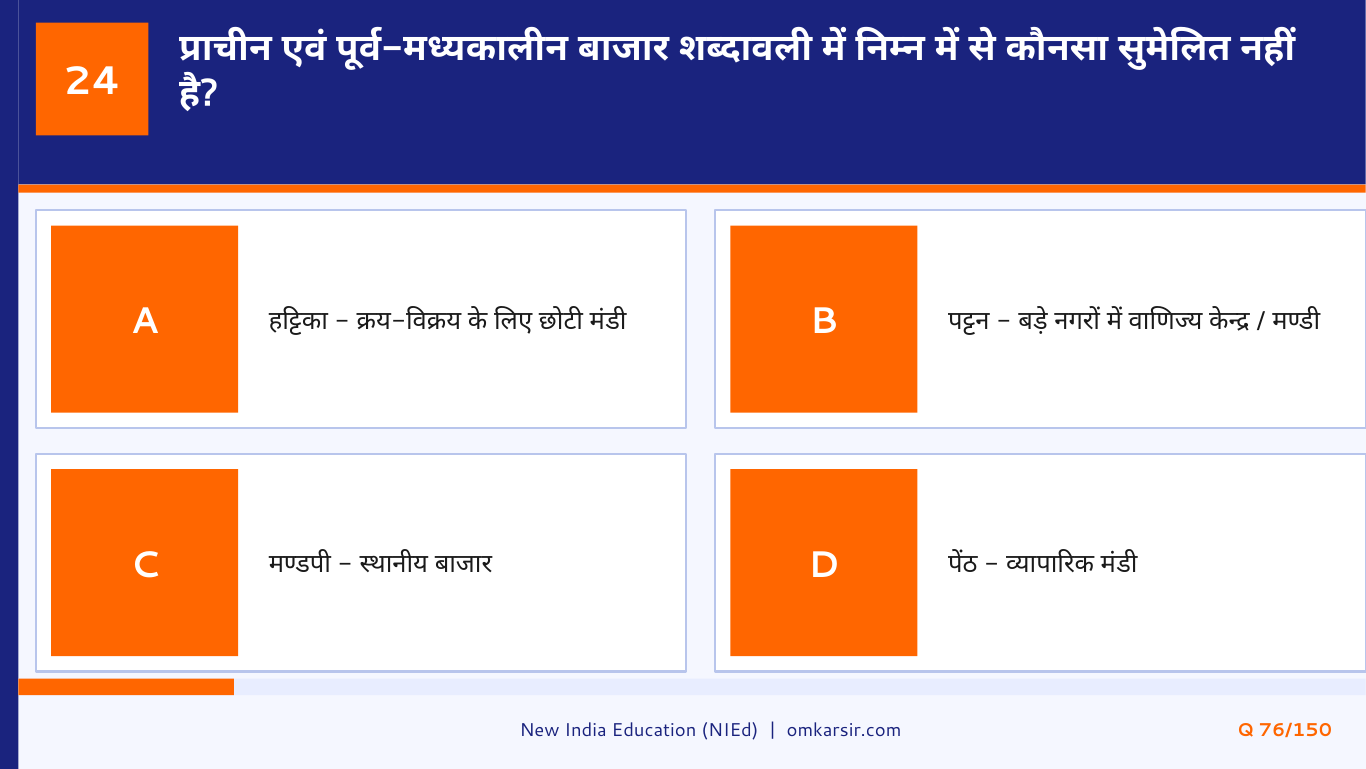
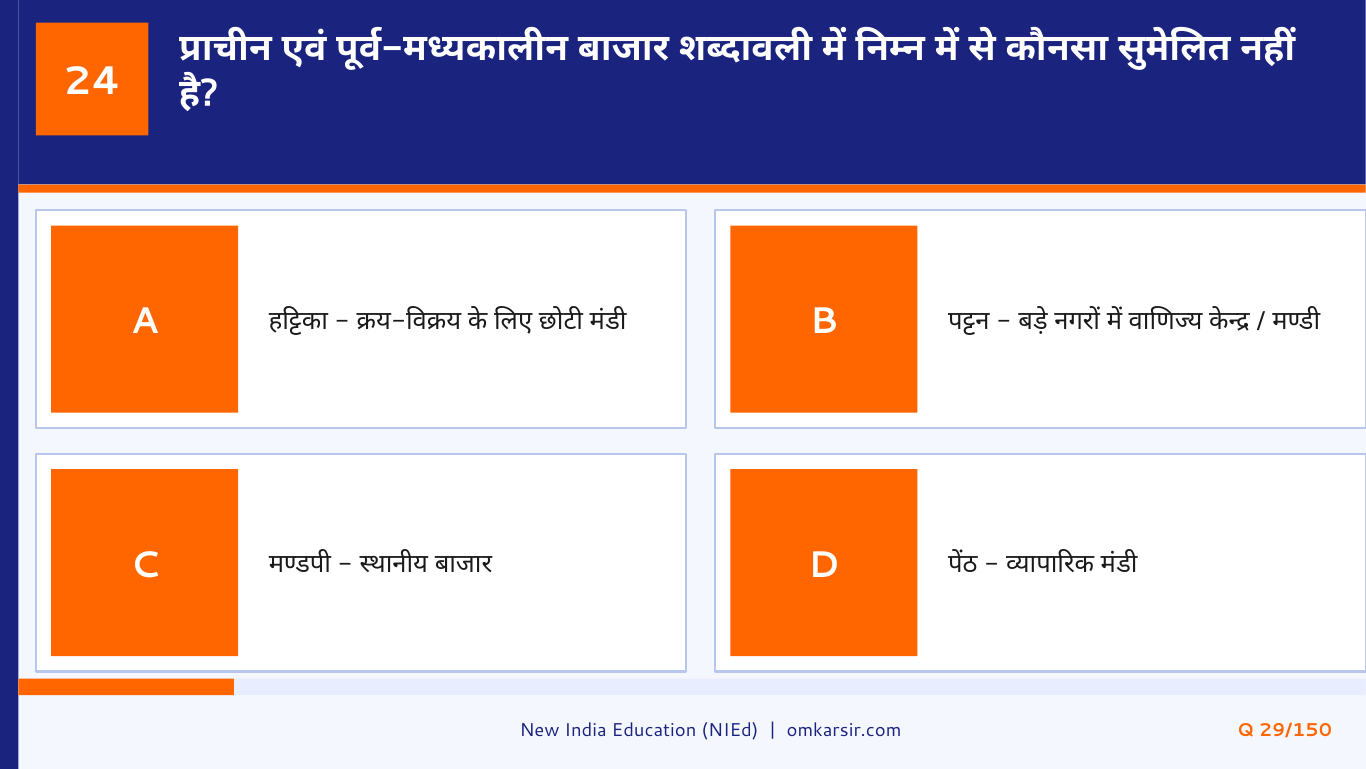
76/150: 76/150 -> 29/150
